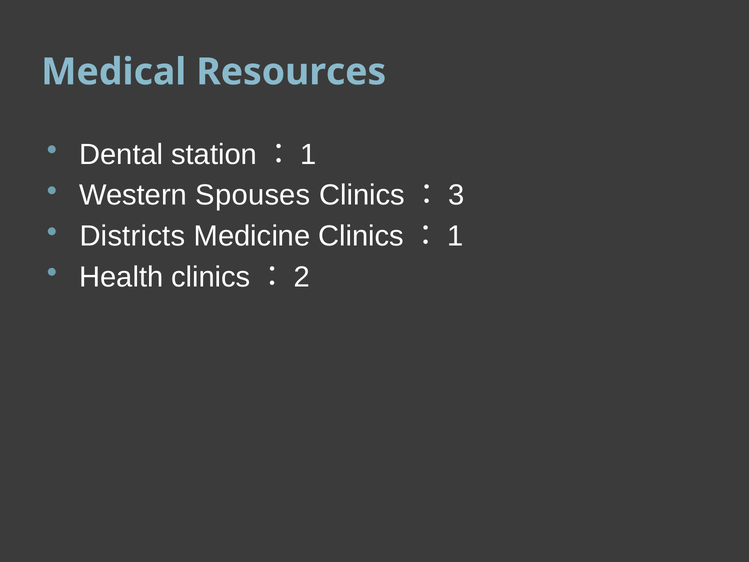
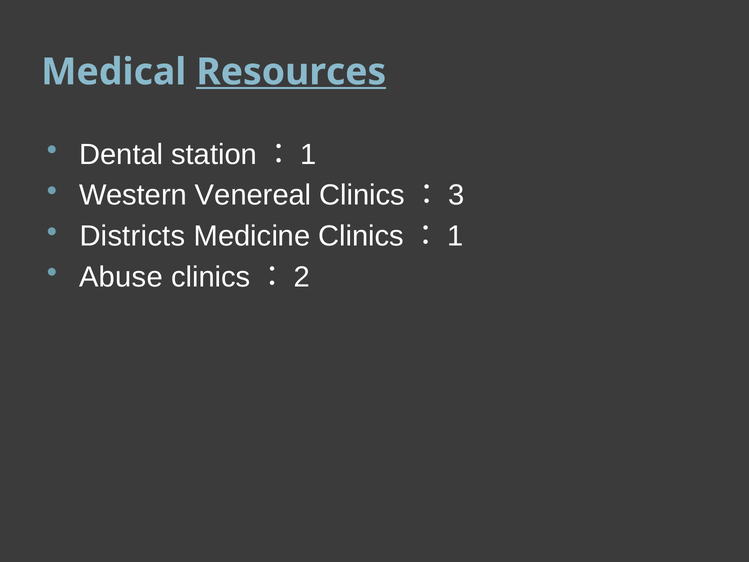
Resources underline: none -> present
Spouses: Spouses -> Venereal
Health: Health -> Abuse
